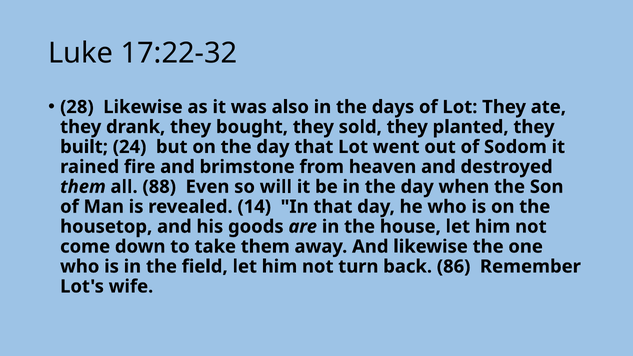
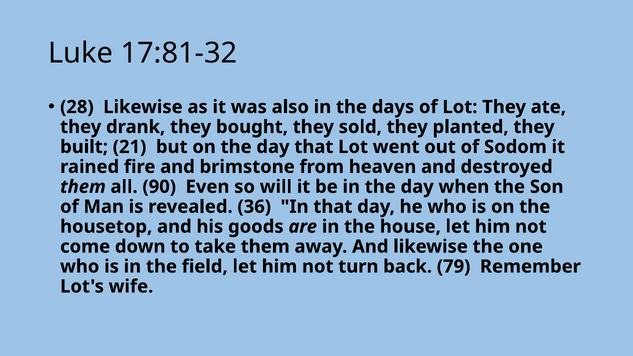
17:22-32: 17:22-32 -> 17:81-32
24: 24 -> 21
88: 88 -> 90
14: 14 -> 36
86: 86 -> 79
